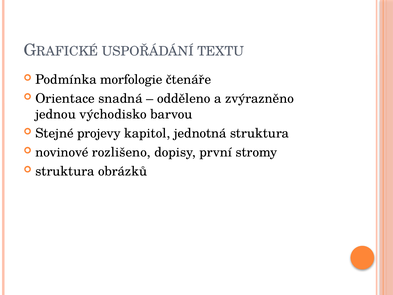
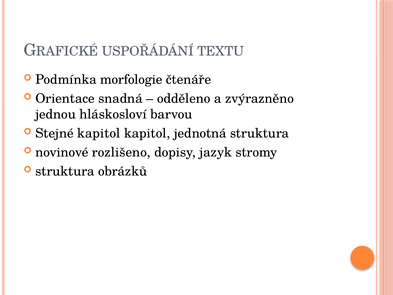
východisko: východisko -> hláskosloví
Stejné projevy: projevy -> kapitol
první: první -> jazyk
